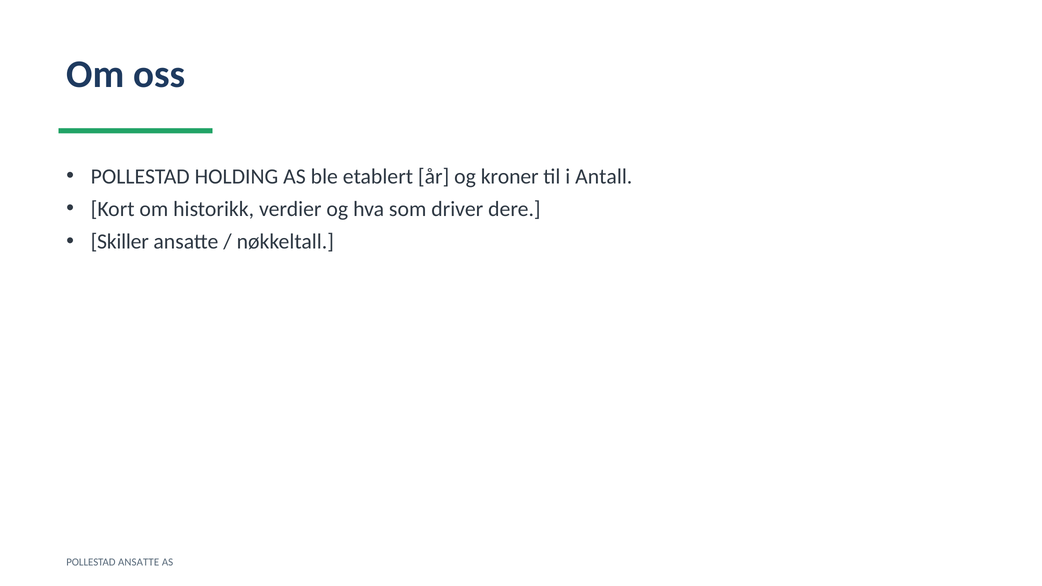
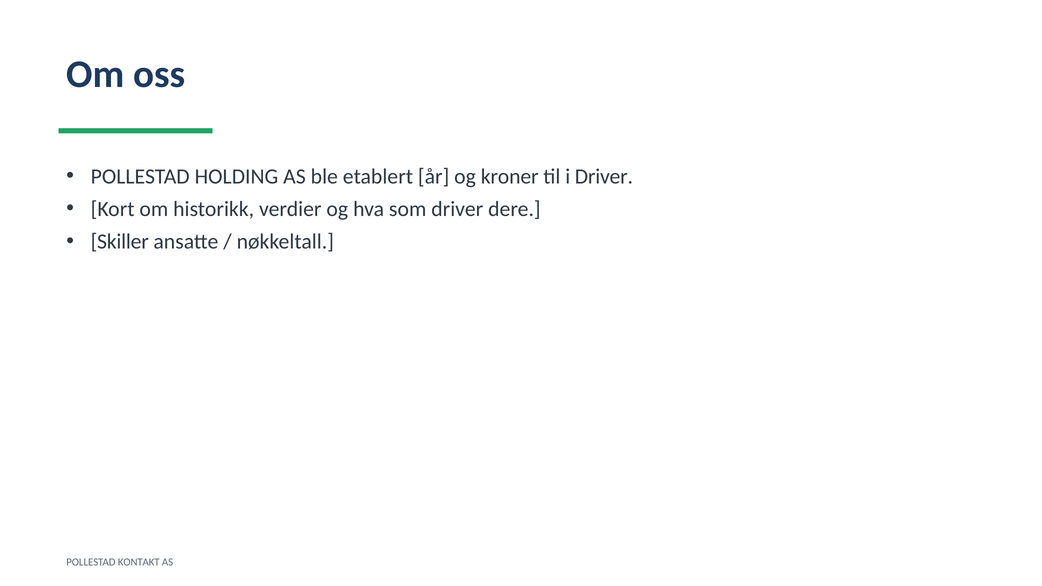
i Antall: Antall -> Driver
POLLESTAD ANSATTE: ANSATTE -> KONTAKT
